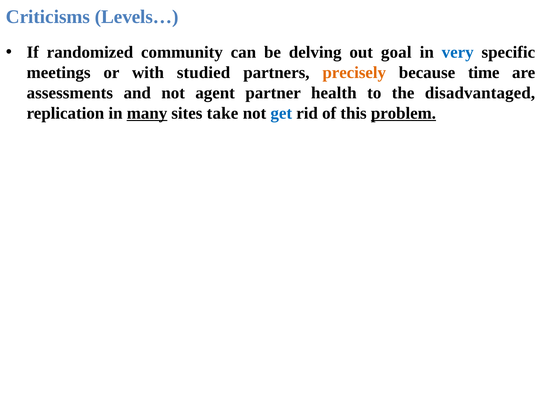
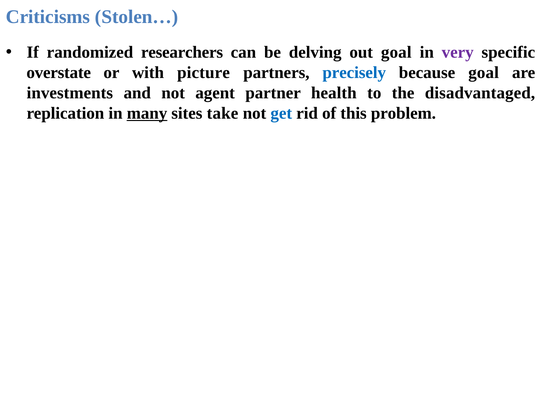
Levels…: Levels… -> Stolen…
community: community -> researchers
very colour: blue -> purple
meetings: meetings -> overstate
studied: studied -> picture
precisely colour: orange -> blue
because time: time -> goal
assessments: assessments -> investments
problem underline: present -> none
